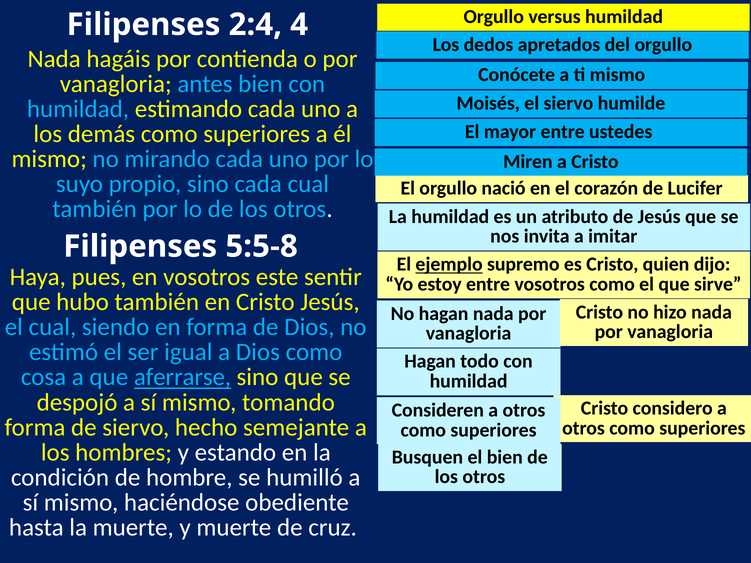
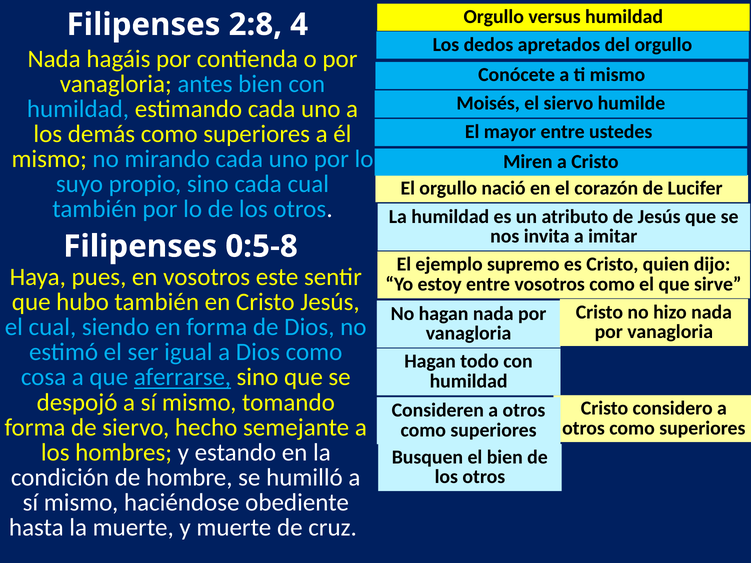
2:4: 2:4 -> 2:8
5:5-8: 5:5-8 -> 0:5-8
ejemplo underline: present -> none
